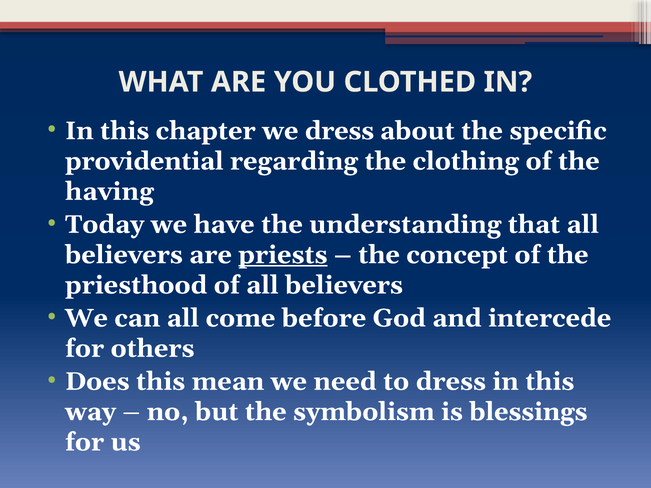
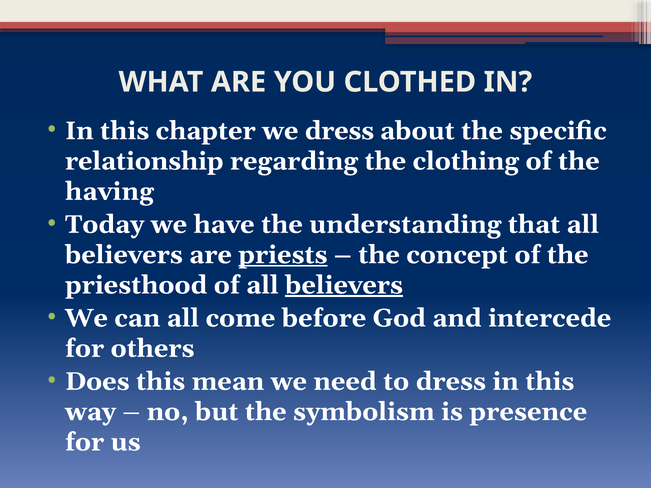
providential: providential -> relationship
believers at (344, 285) underline: none -> present
blessings: blessings -> presence
